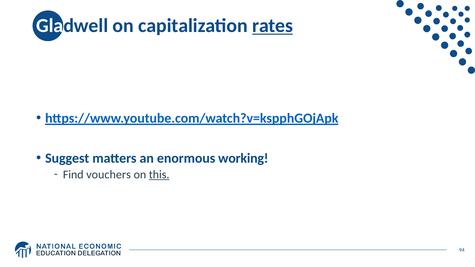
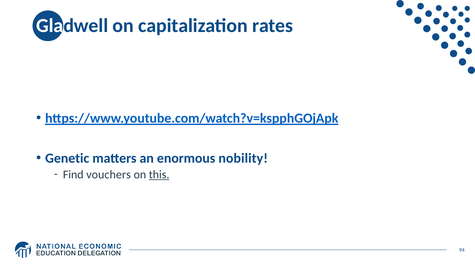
rates underline: present -> none
Suggest: Suggest -> Genetic
working: working -> nobility
